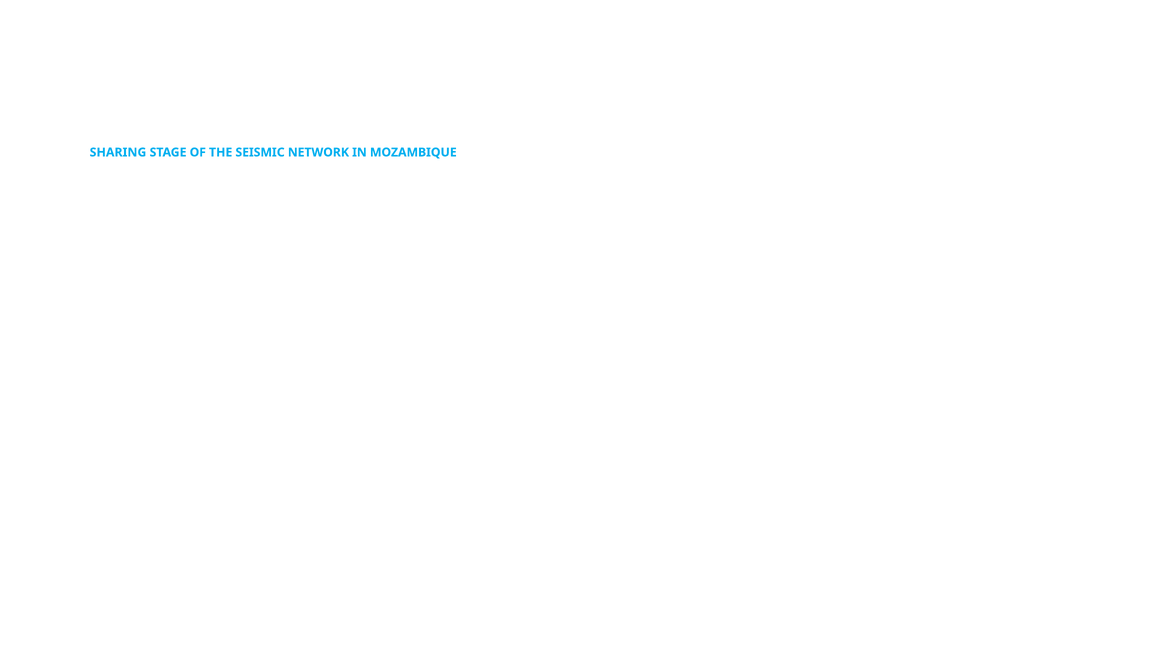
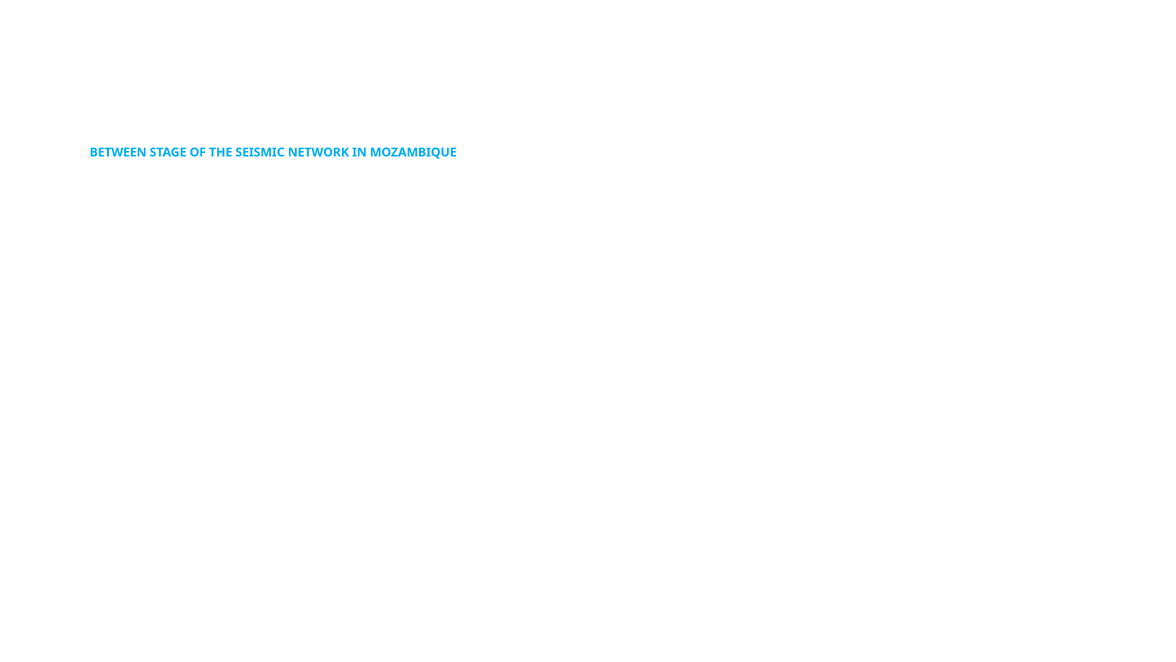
SHARING: SHARING -> BETWEEN
